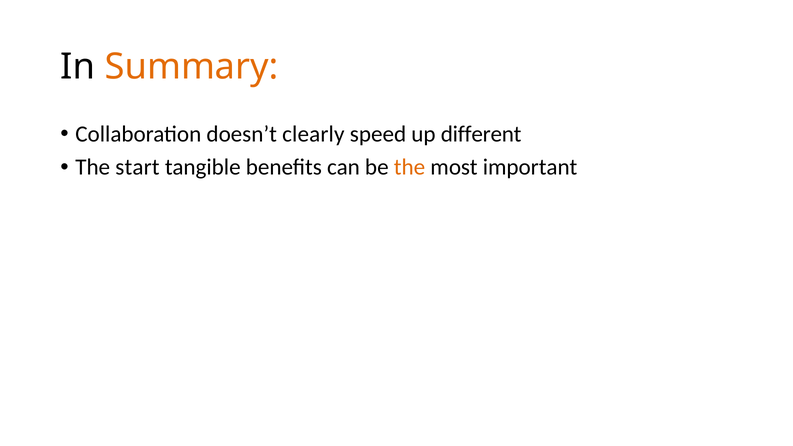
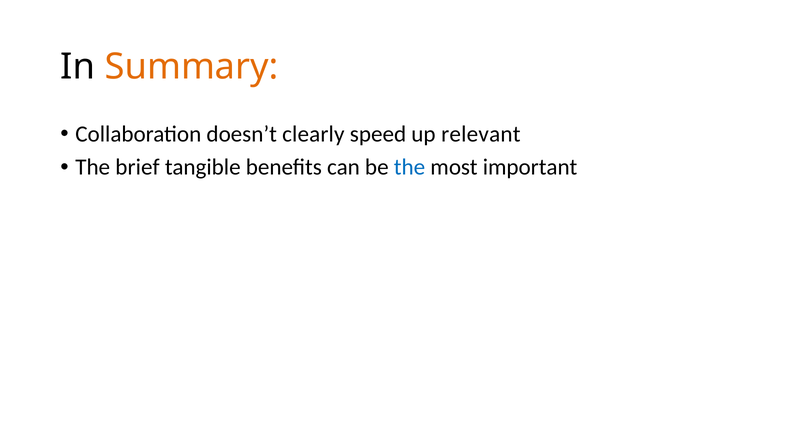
different: different -> relevant
start: start -> brief
the at (410, 167) colour: orange -> blue
